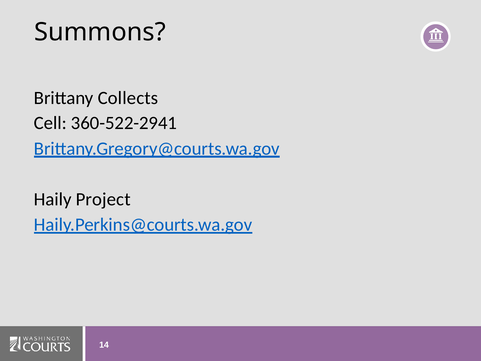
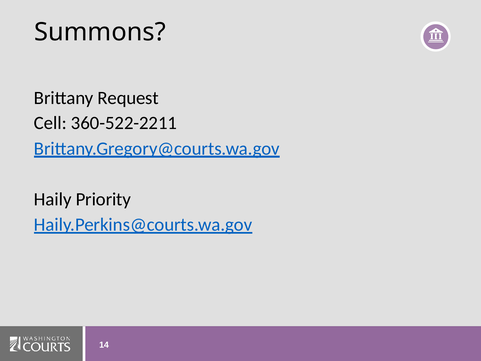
Collects: Collects -> Request
360-522-2941: 360-522-2941 -> 360-522-2211
Project: Project -> Priority
